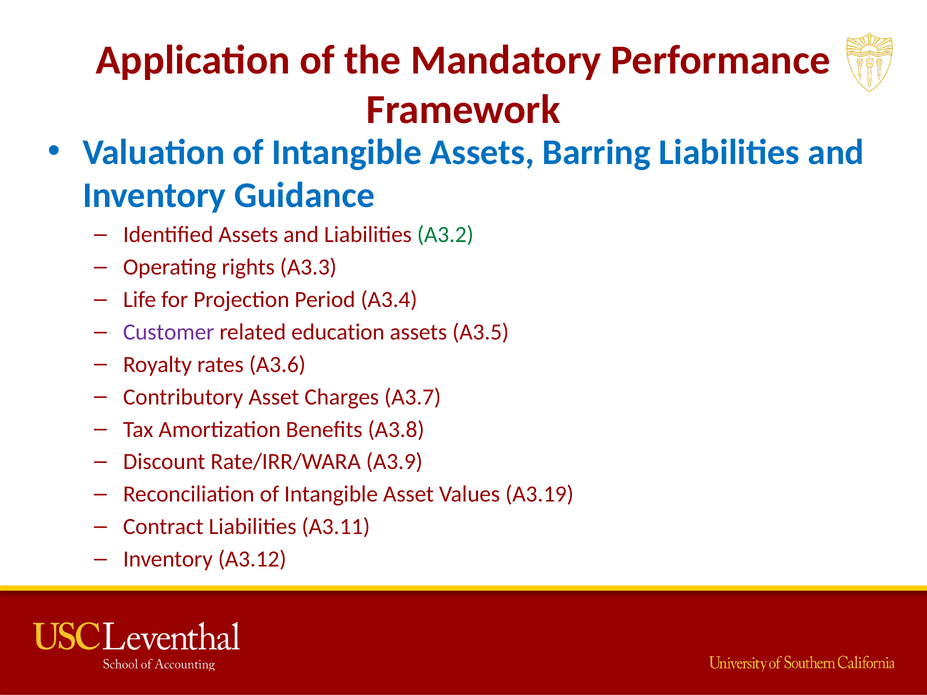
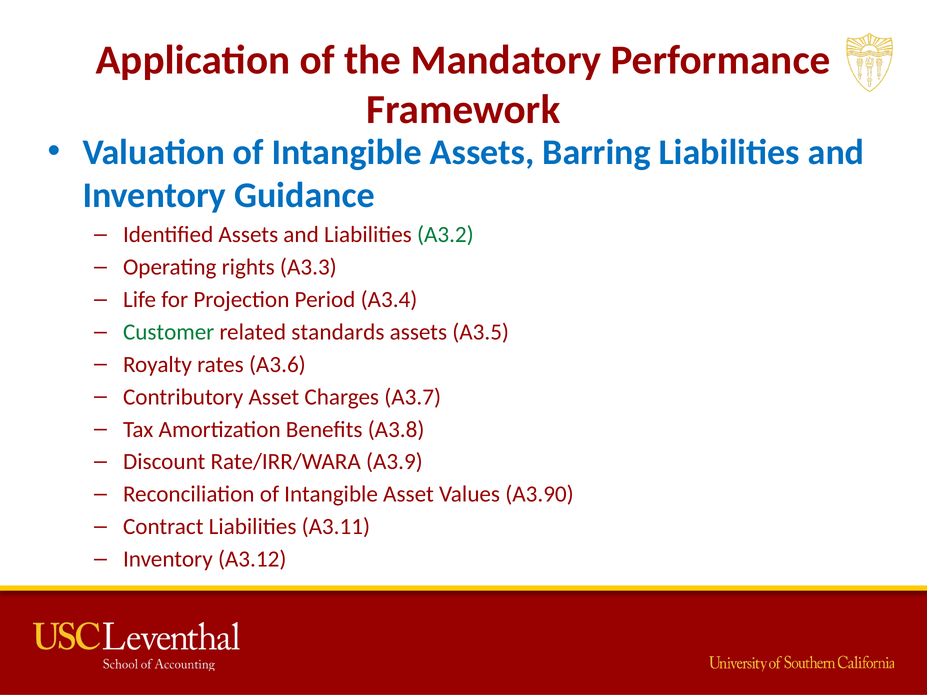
Customer colour: purple -> green
education: education -> standards
A3.19: A3.19 -> A3.90
